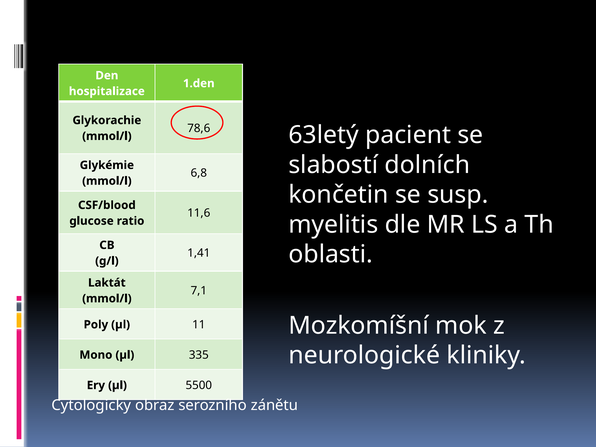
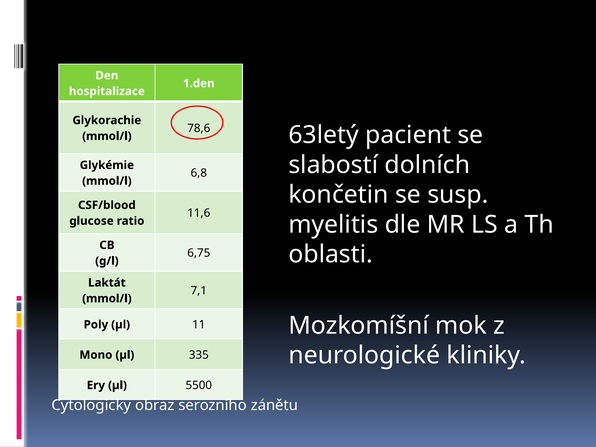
1,41: 1,41 -> 6,75
